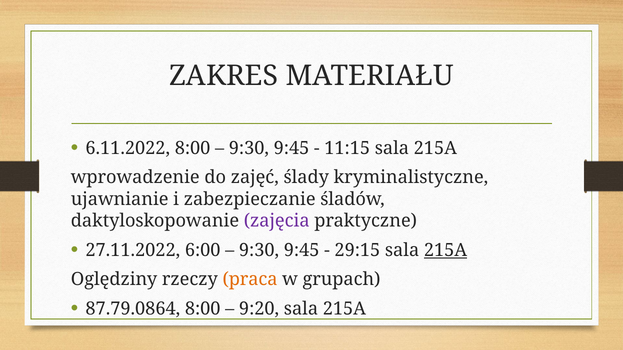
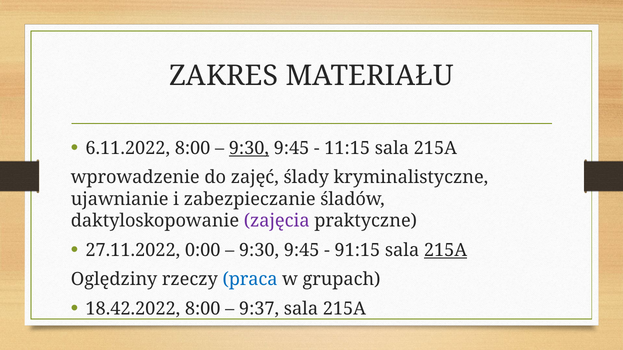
9:30 at (249, 148) underline: none -> present
6:00: 6:00 -> 0:00
29:15: 29:15 -> 91:15
praca colour: orange -> blue
87.79.0864: 87.79.0864 -> 18.42.2022
9:20: 9:20 -> 9:37
